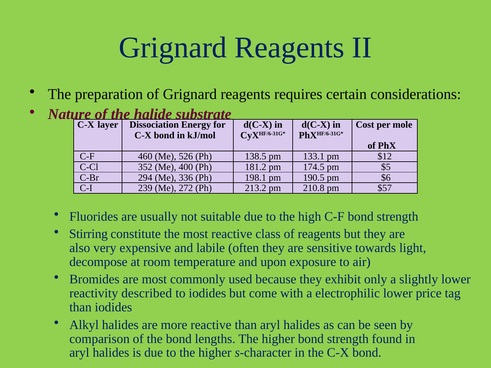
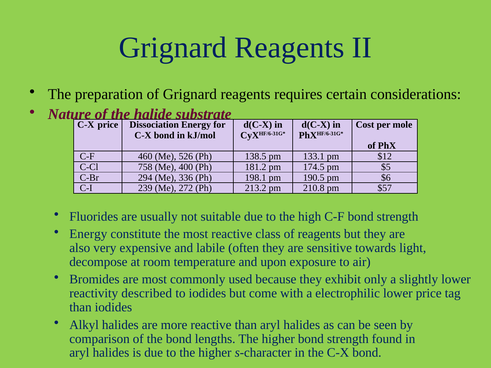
C-X layer: layer -> price
352: 352 -> 758
Stirring at (88, 234): Stirring -> Energy
